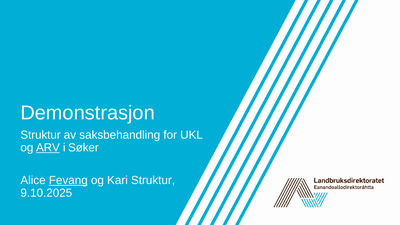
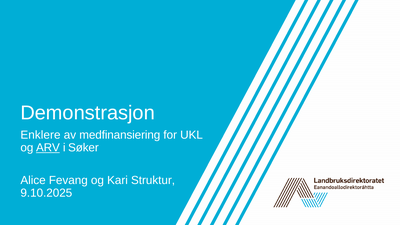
Struktur at (41, 135): Struktur -> Enklere
saksbehandling: saksbehandling -> medfinansiering
Fevang underline: present -> none
